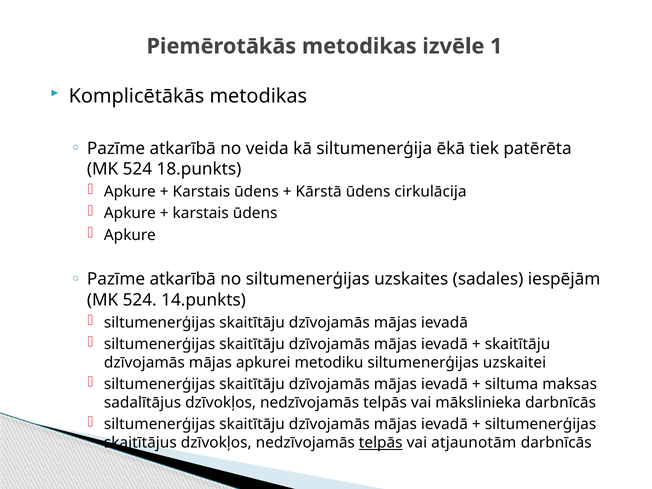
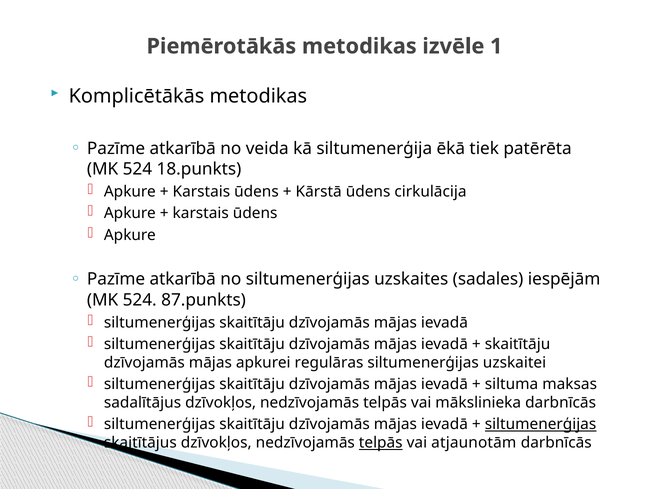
14.punkts: 14.punkts -> 87.punkts
metodiku: metodiku -> regulāras
siltumenerģijas at (541, 424) underline: none -> present
